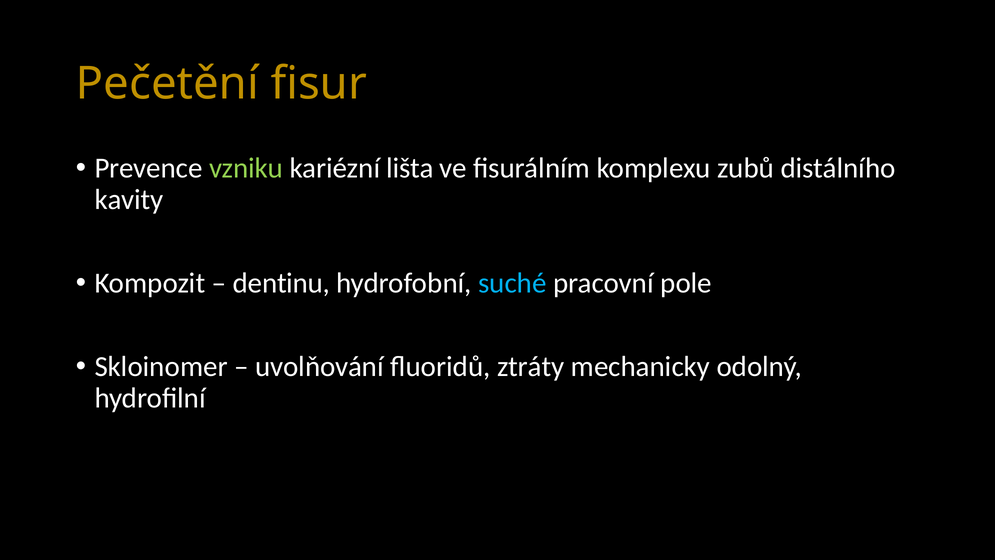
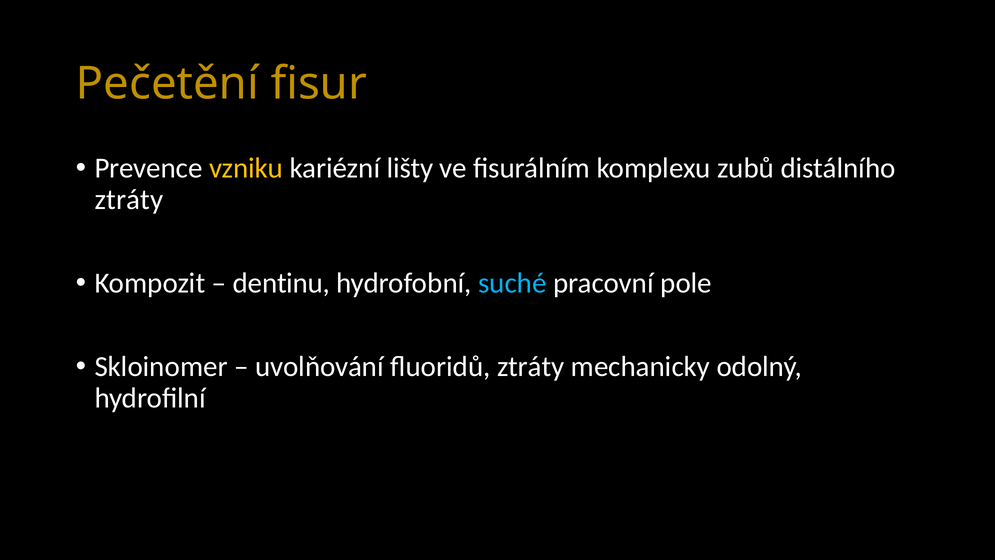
vzniku colour: light green -> yellow
lišta: lišta -> lišty
kavity at (129, 200): kavity -> ztráty
